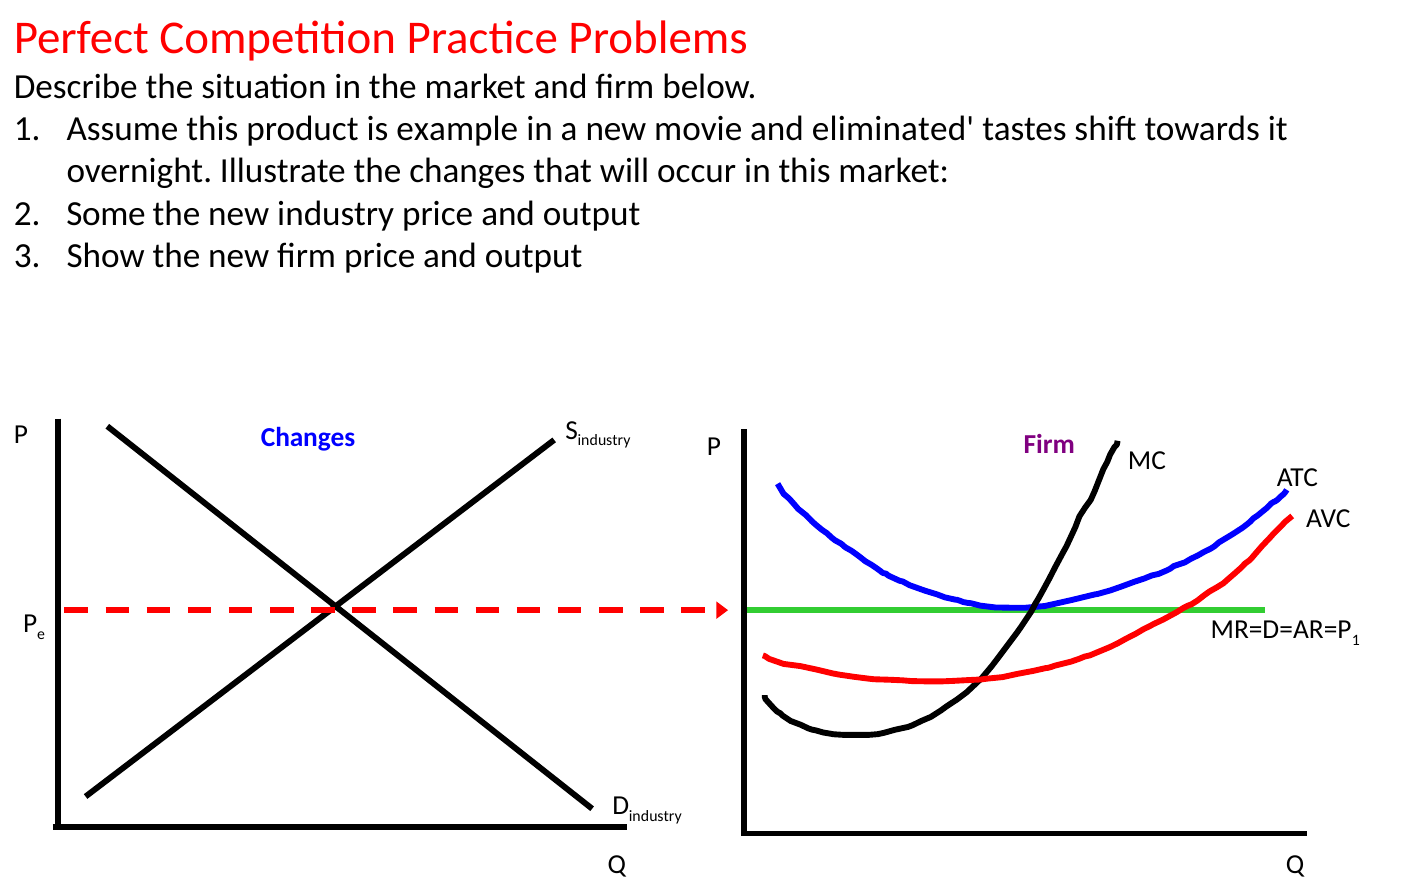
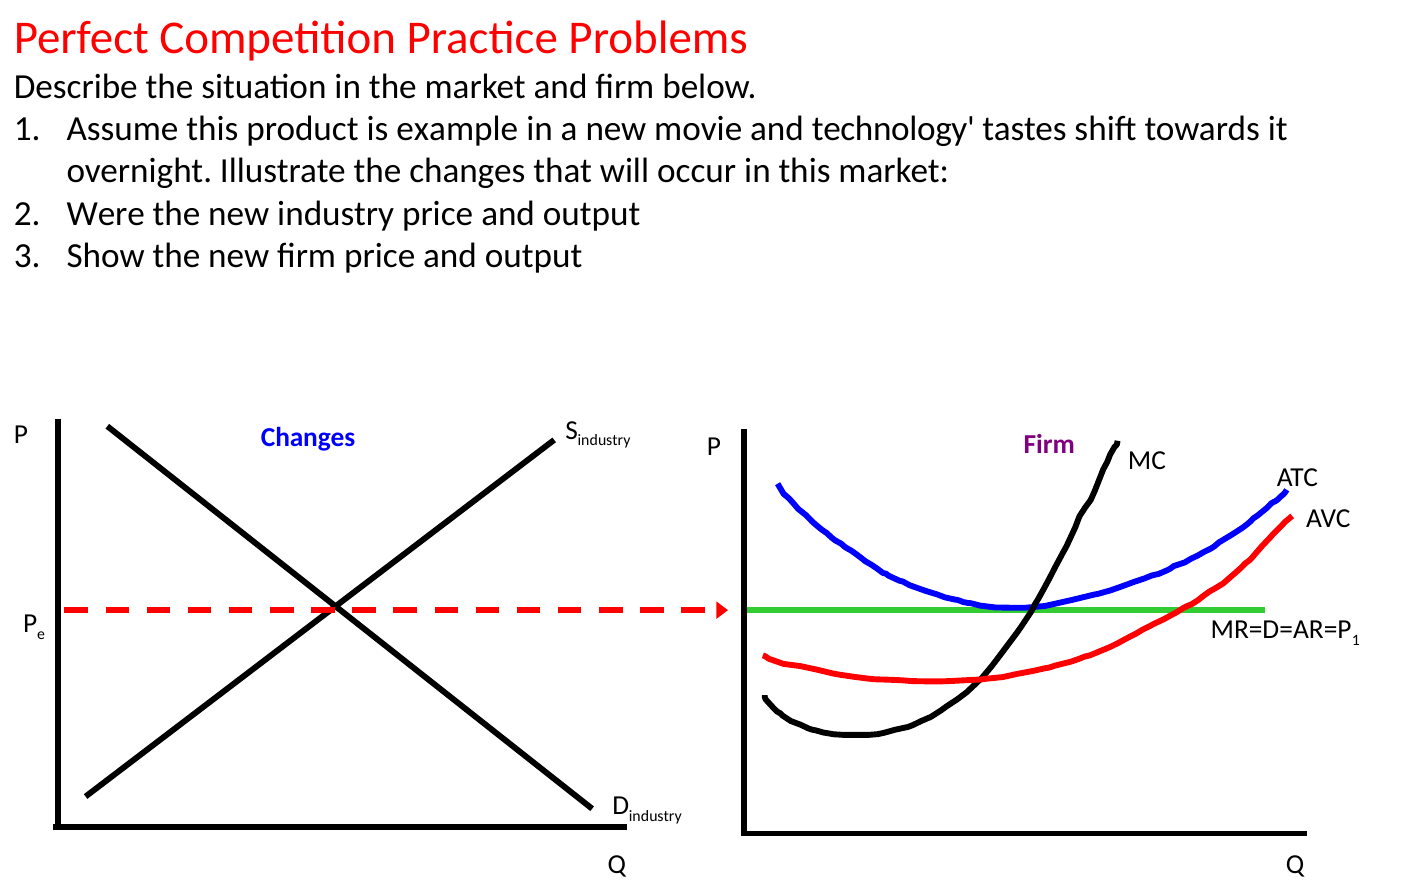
eliminated: eliminated -> technology
Some: Some -> Were
